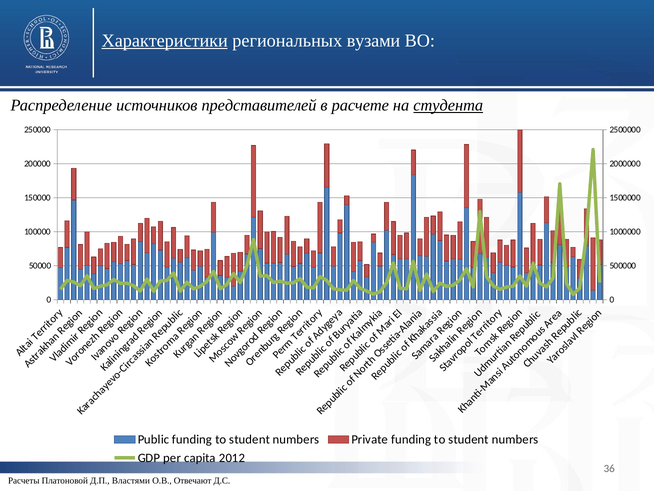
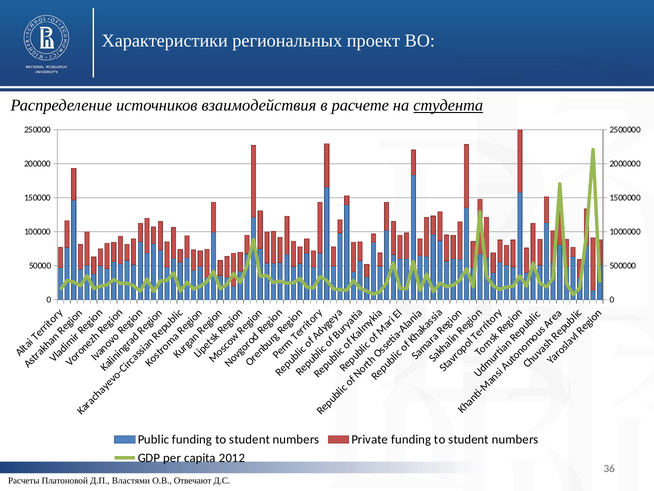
Характеристики underline: present -> none
вузами: вузами -> проект
представителей: представителей -> взаимодействия
